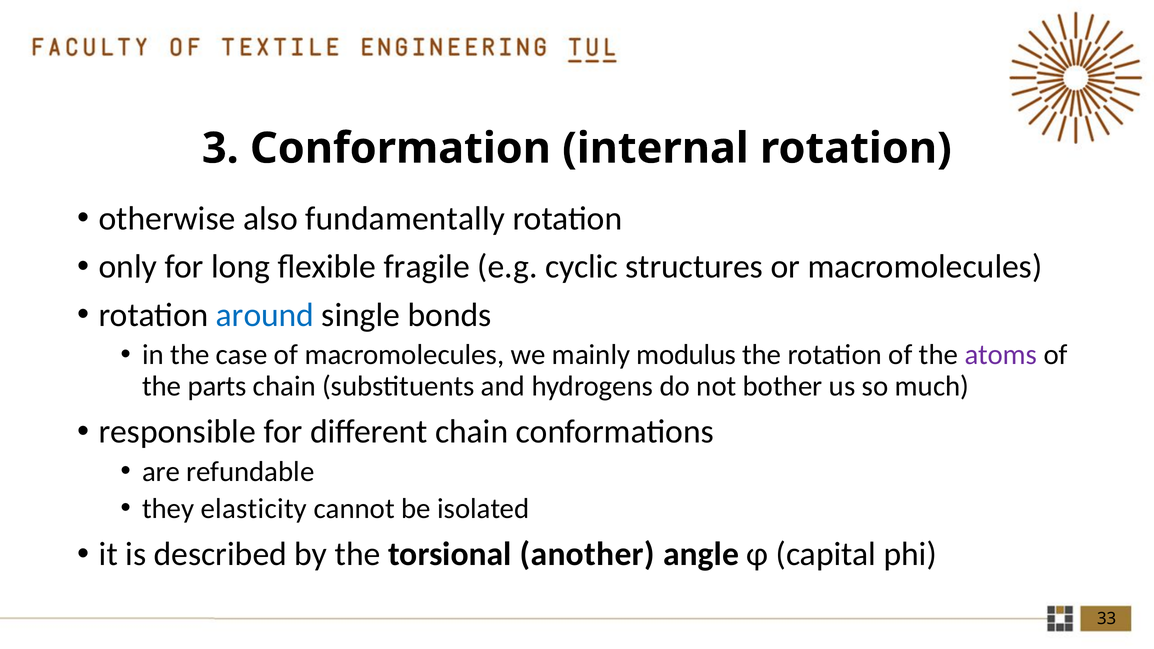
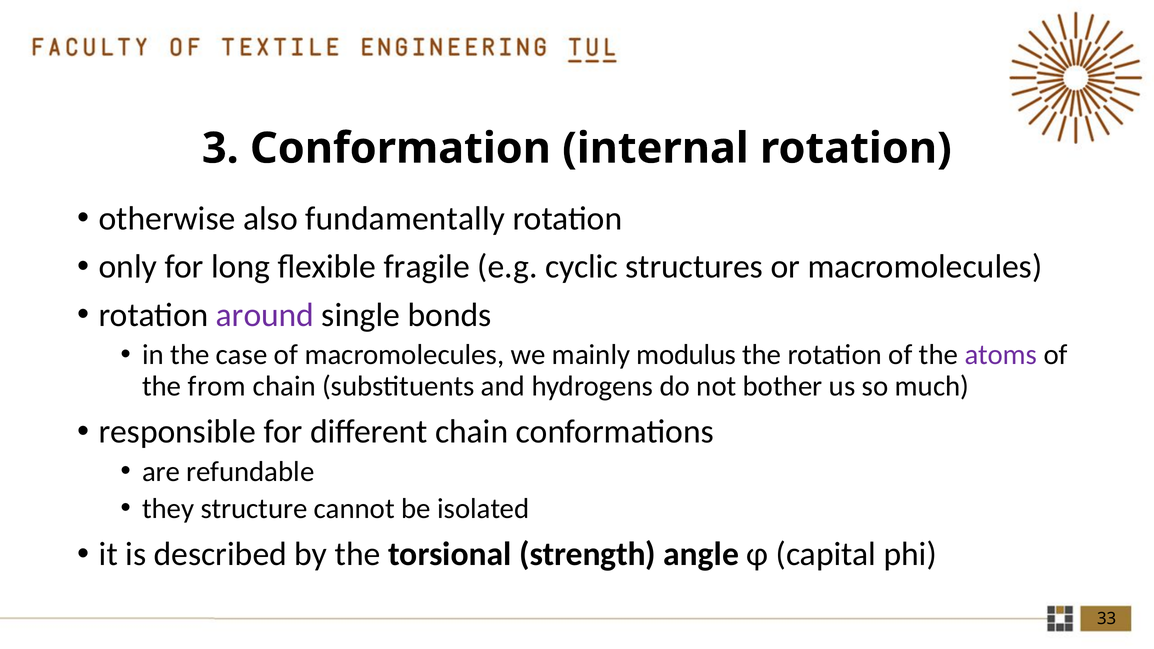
around colour: blue -> purple
parts: parts -> from
elasticity: elasticity -> structure
another: another -> strength
